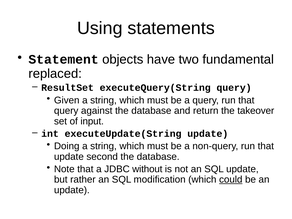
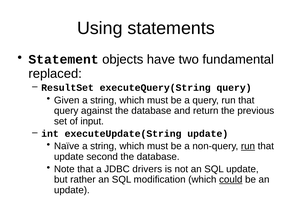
takeover: takeover -> previous
Doing: Doing -> Naïve
run at (248, 146) underline: none -> present
without: without -> drivers
